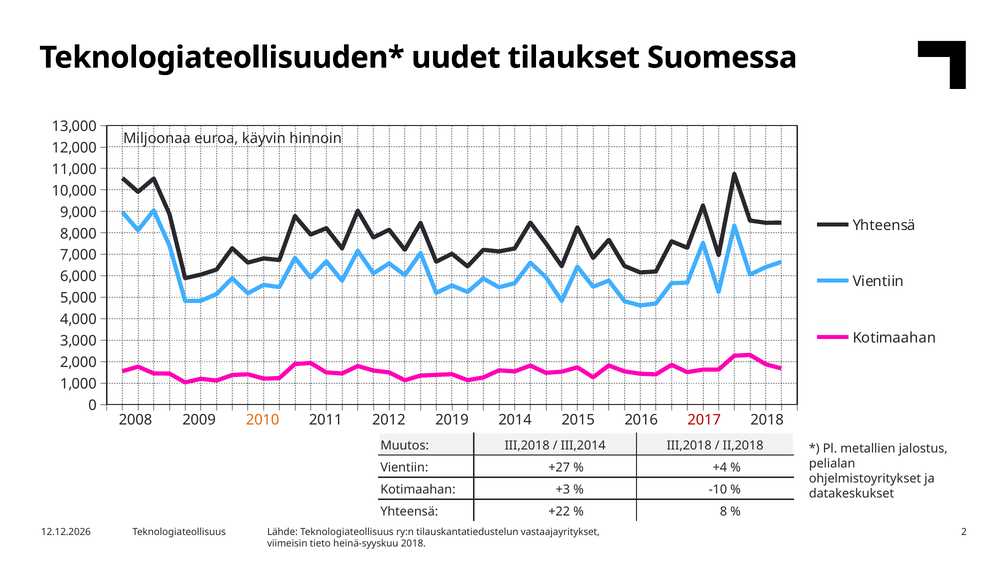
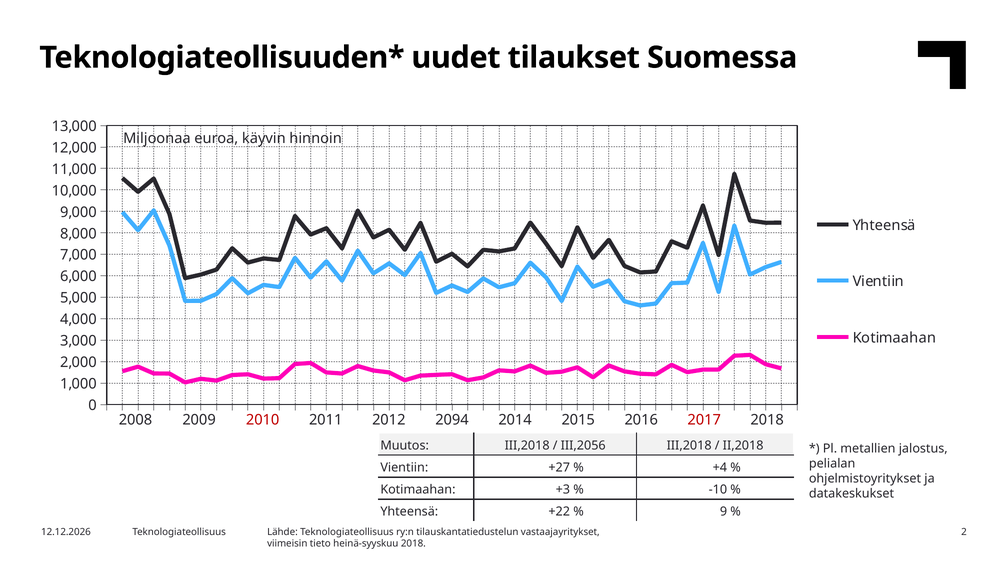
2010 colour: orange -> red
2019: 2019 -> 2094
III,2014: III,2014 -> III,2056
8: 8 -> 9
